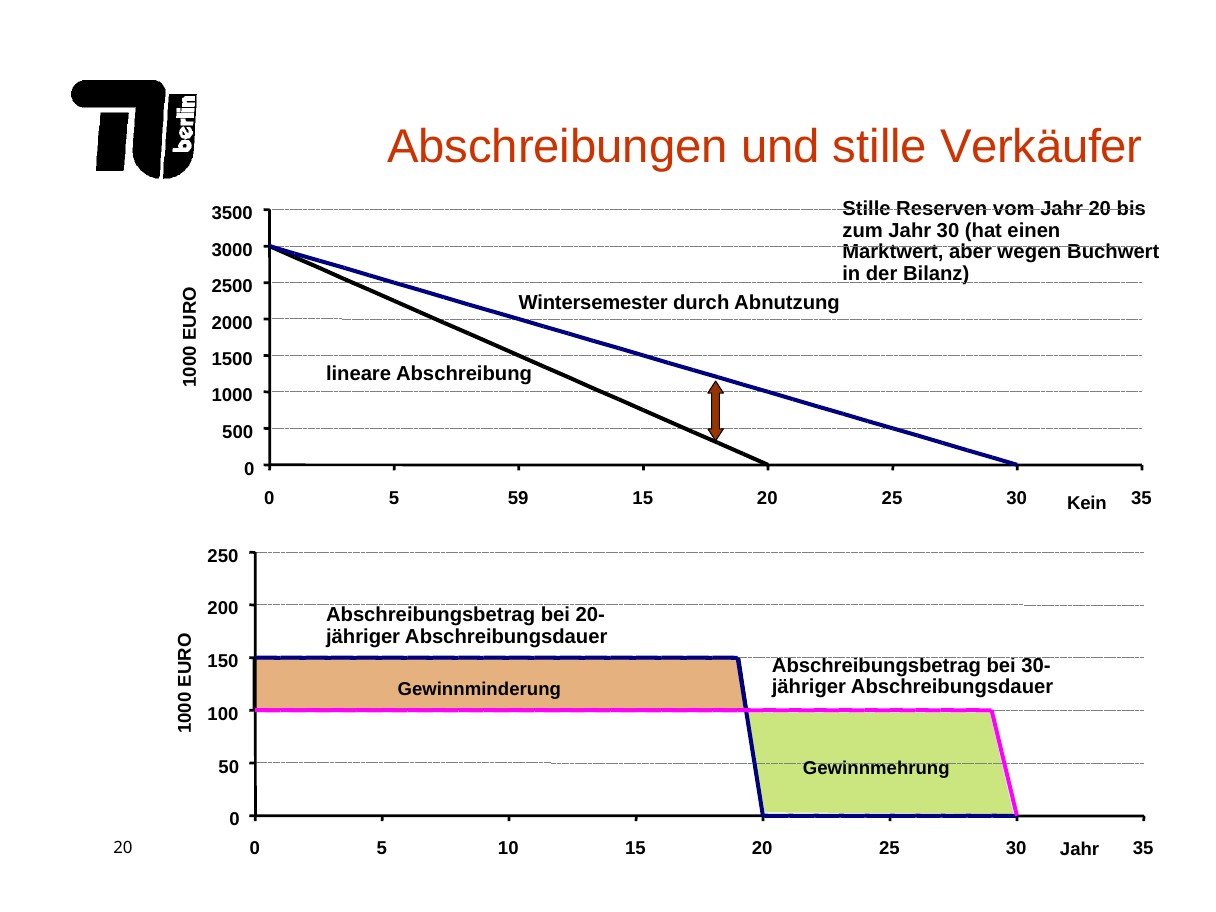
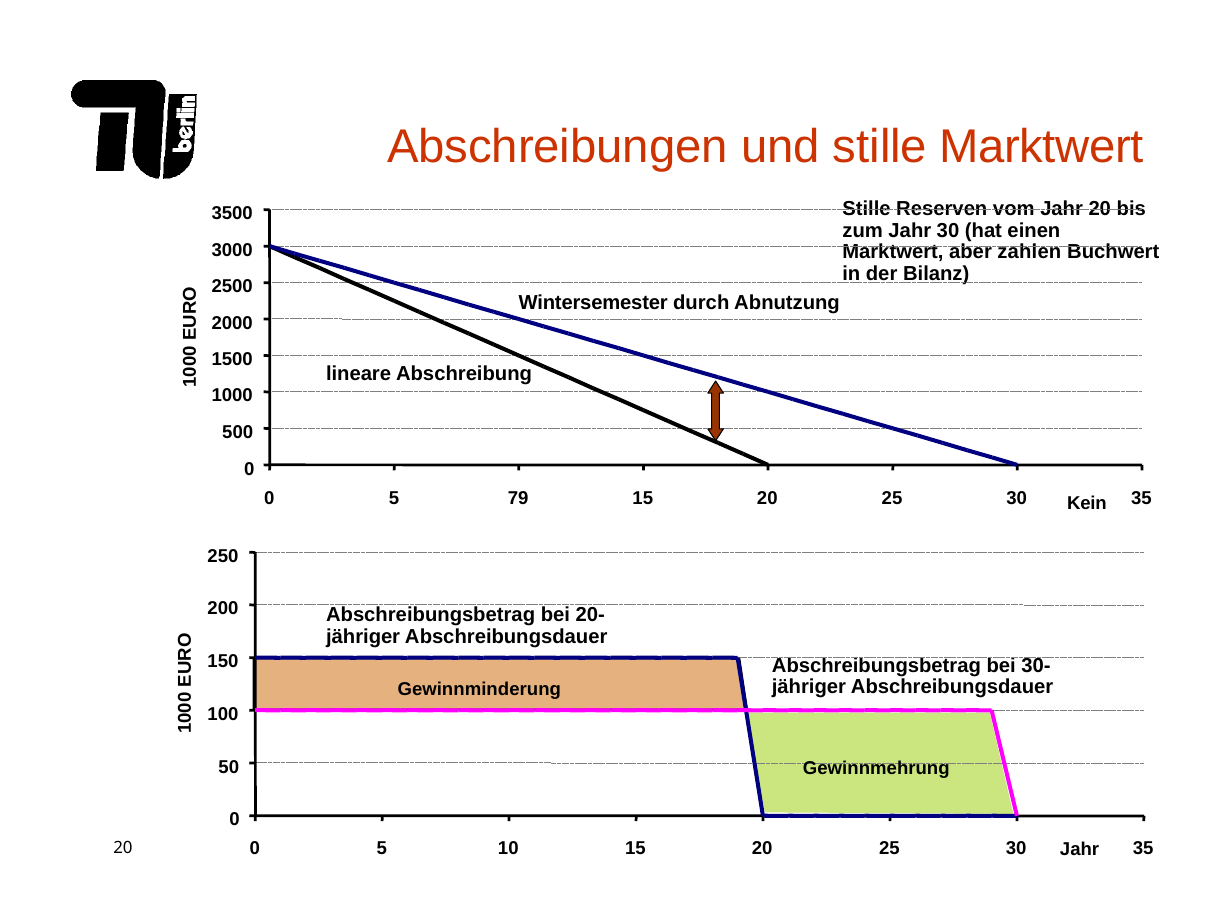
stille Verkäufer: Verkäufer -> Marktwert
wegen: wegen -> zahlen
59: 59 -> 79
